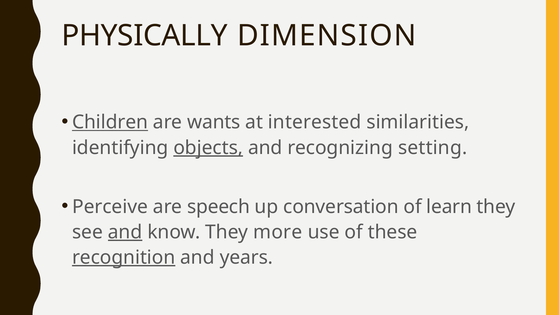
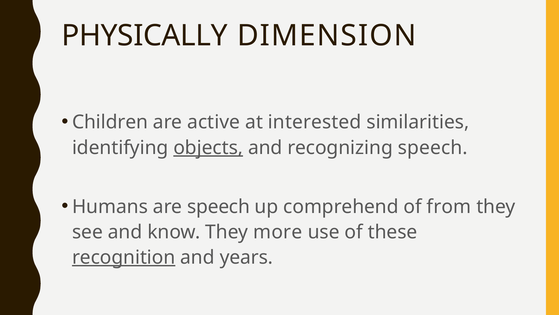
Children underline: present -> none
wants: wants -> active
recognizing setting: setting -> speech
Perceive: Perceive -> Humans
conversation: conversation -> comprehend
learn: learn -> from
and at (125, 232) underline: present -> none
